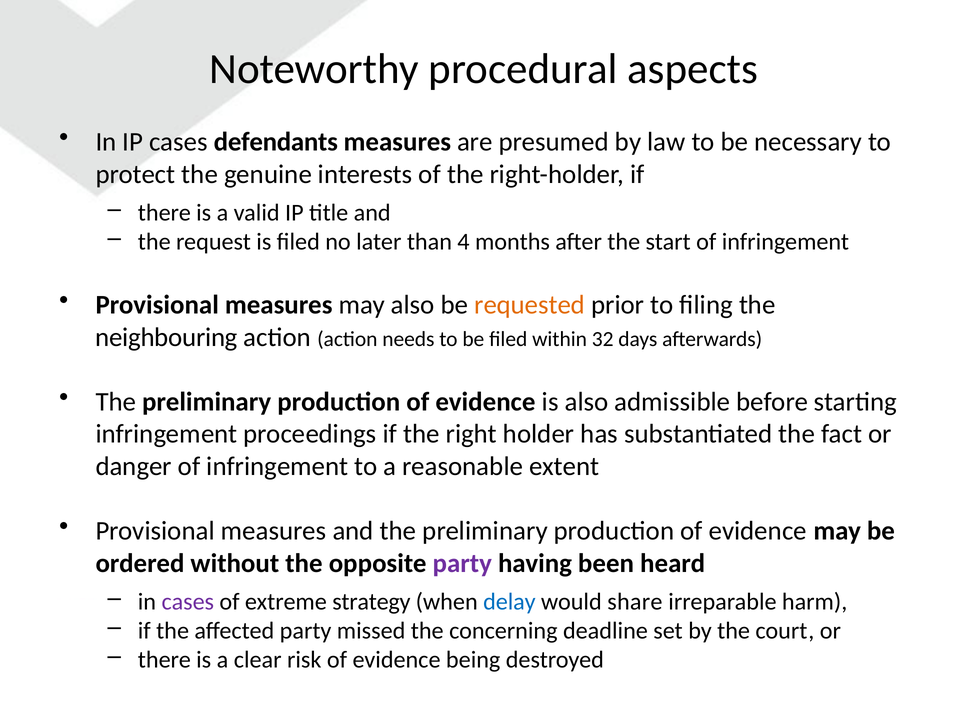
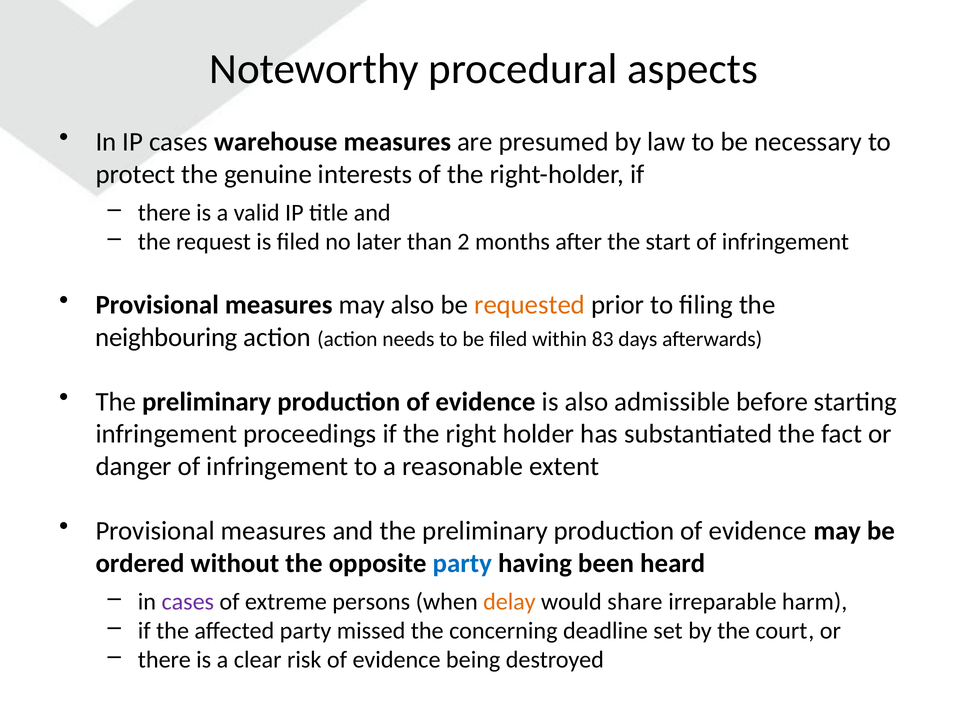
defendants: defendants -> warehouse
4: 4 -> 2
32: 32 -> 83
party at (462, 563) colour: purple -> blue
strategy: strategy -> persons
delay colour: blue -> orange
